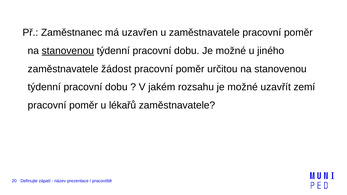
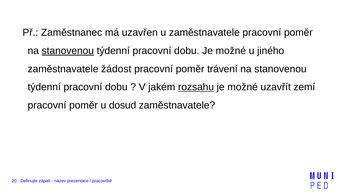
určitou: určitou -> trávení
rozsahu underline: none -> present
lékařů: lékařů -> dosud
